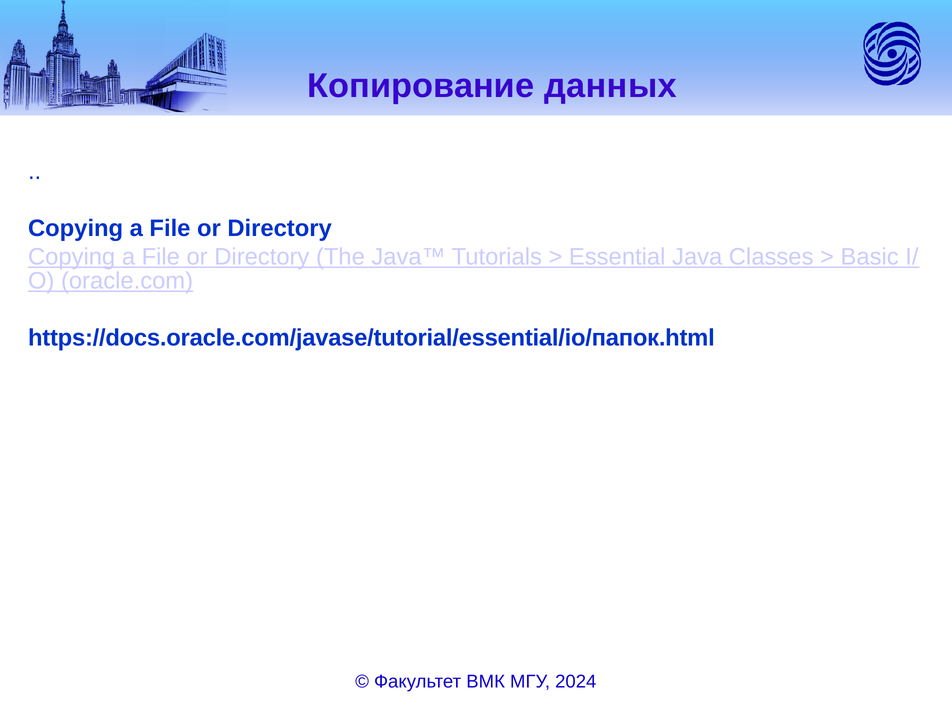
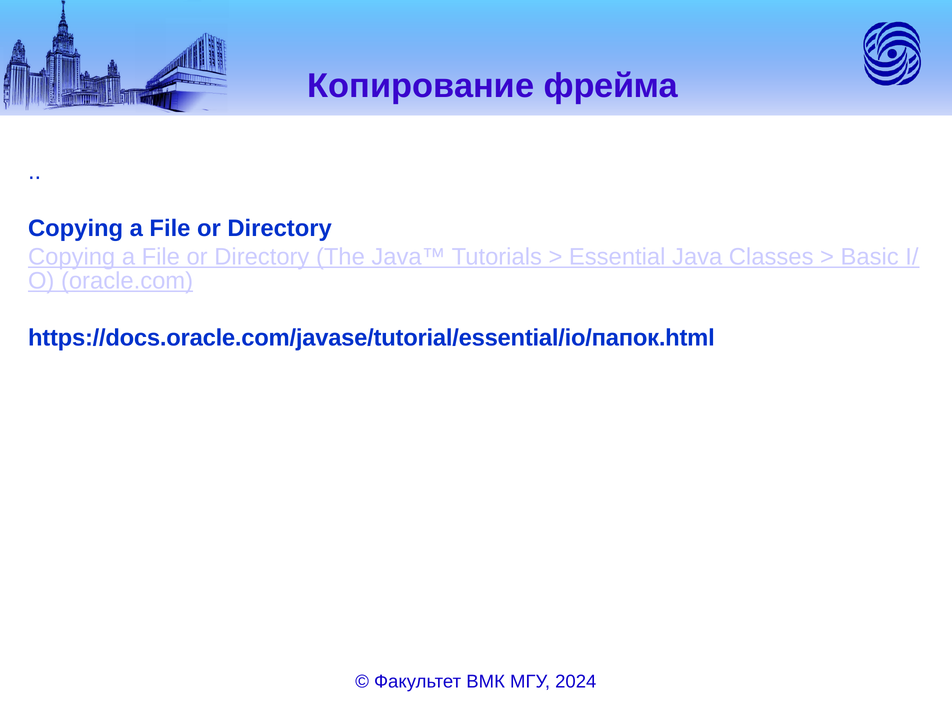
данных: данных -> фрейма
